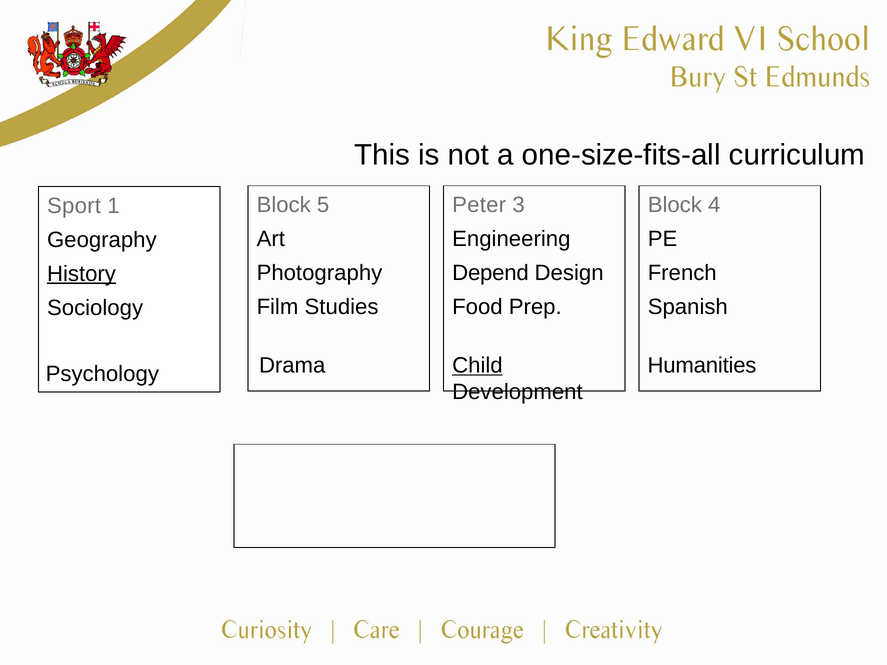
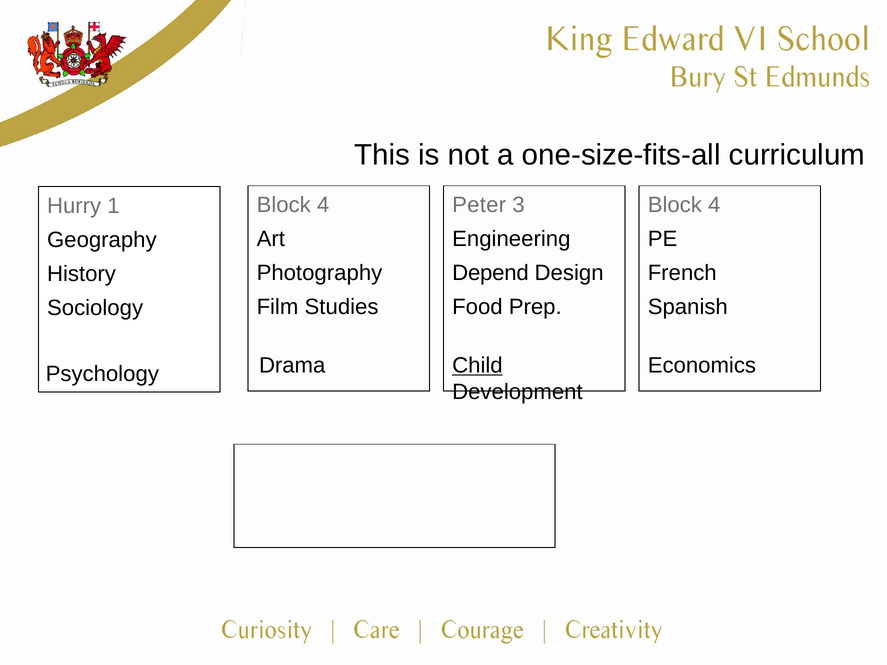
5 at (323, 205): 5 -> 4
Sport: Sport -> Hurry
History underline: present -> none
Humanities: Humanities -> Economics
